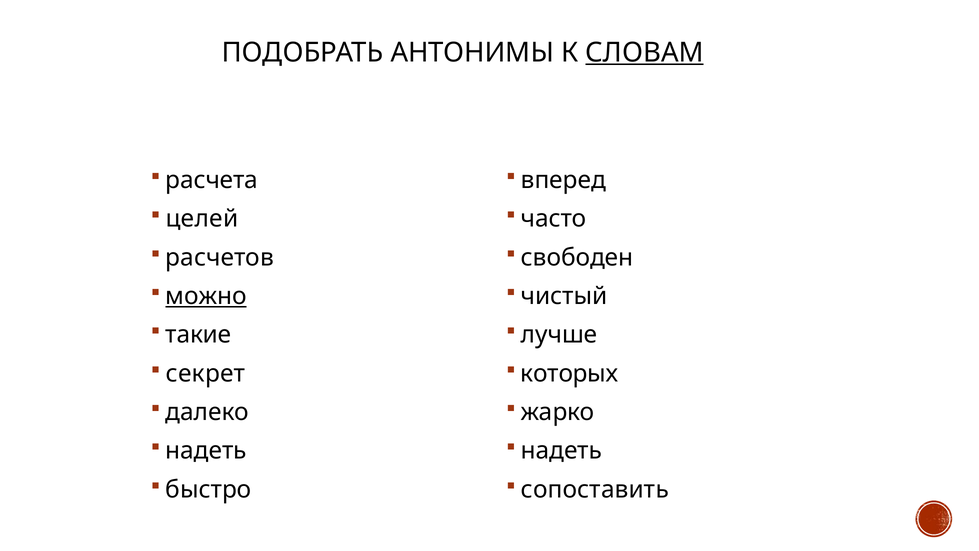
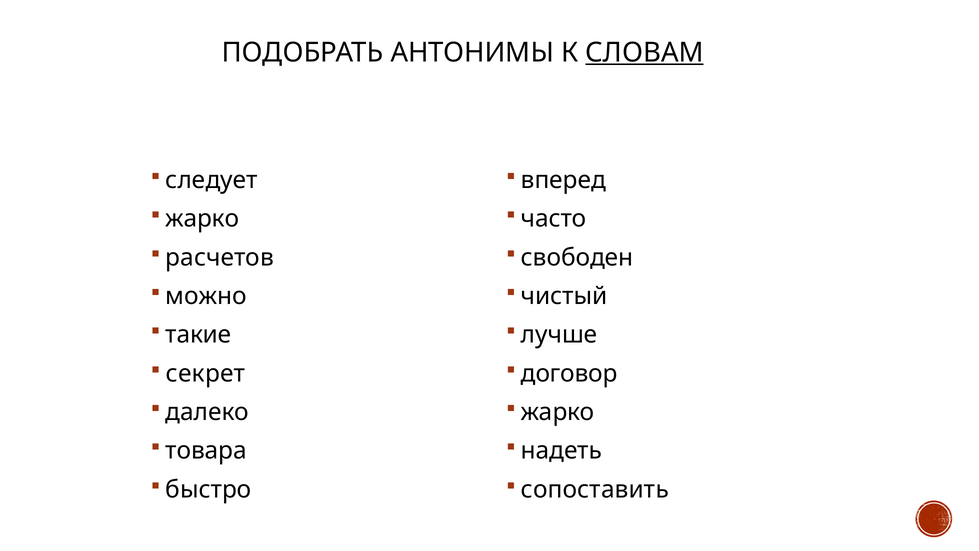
расчета: расчета -> следует
целей at (202, 219): целей -> жарко
можно underline: present -> none
которых: которых -> договор
надеть at (206, 451): надеть -> товара
